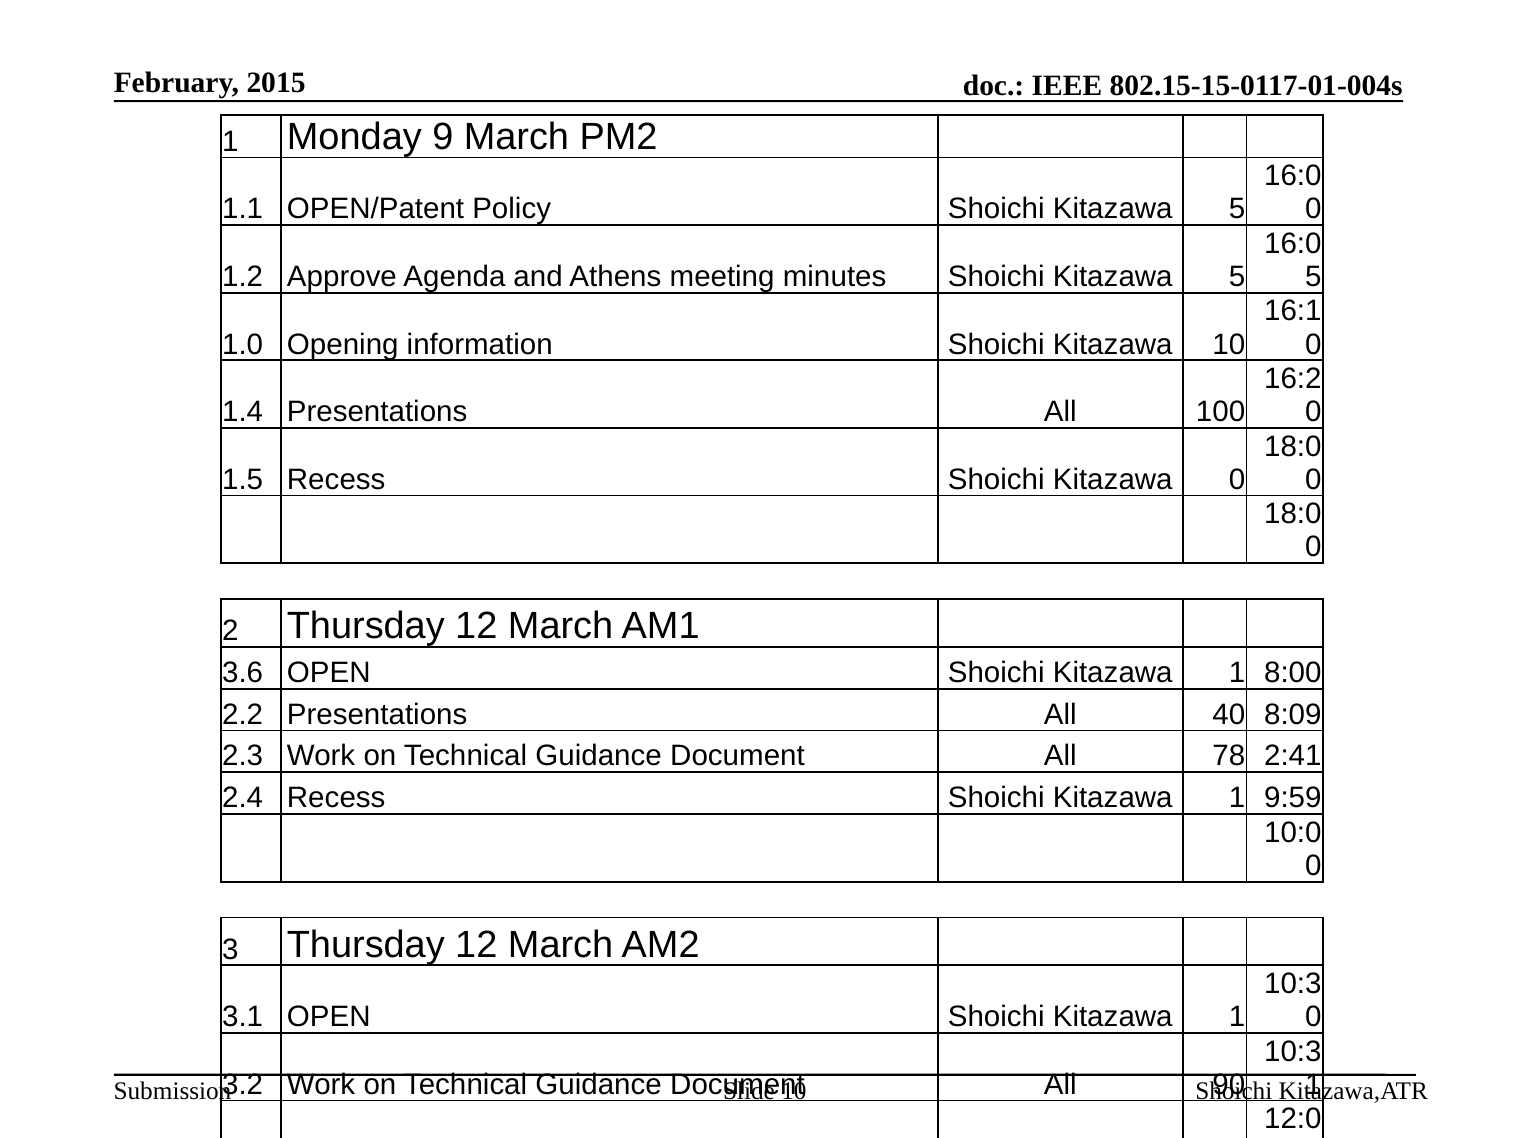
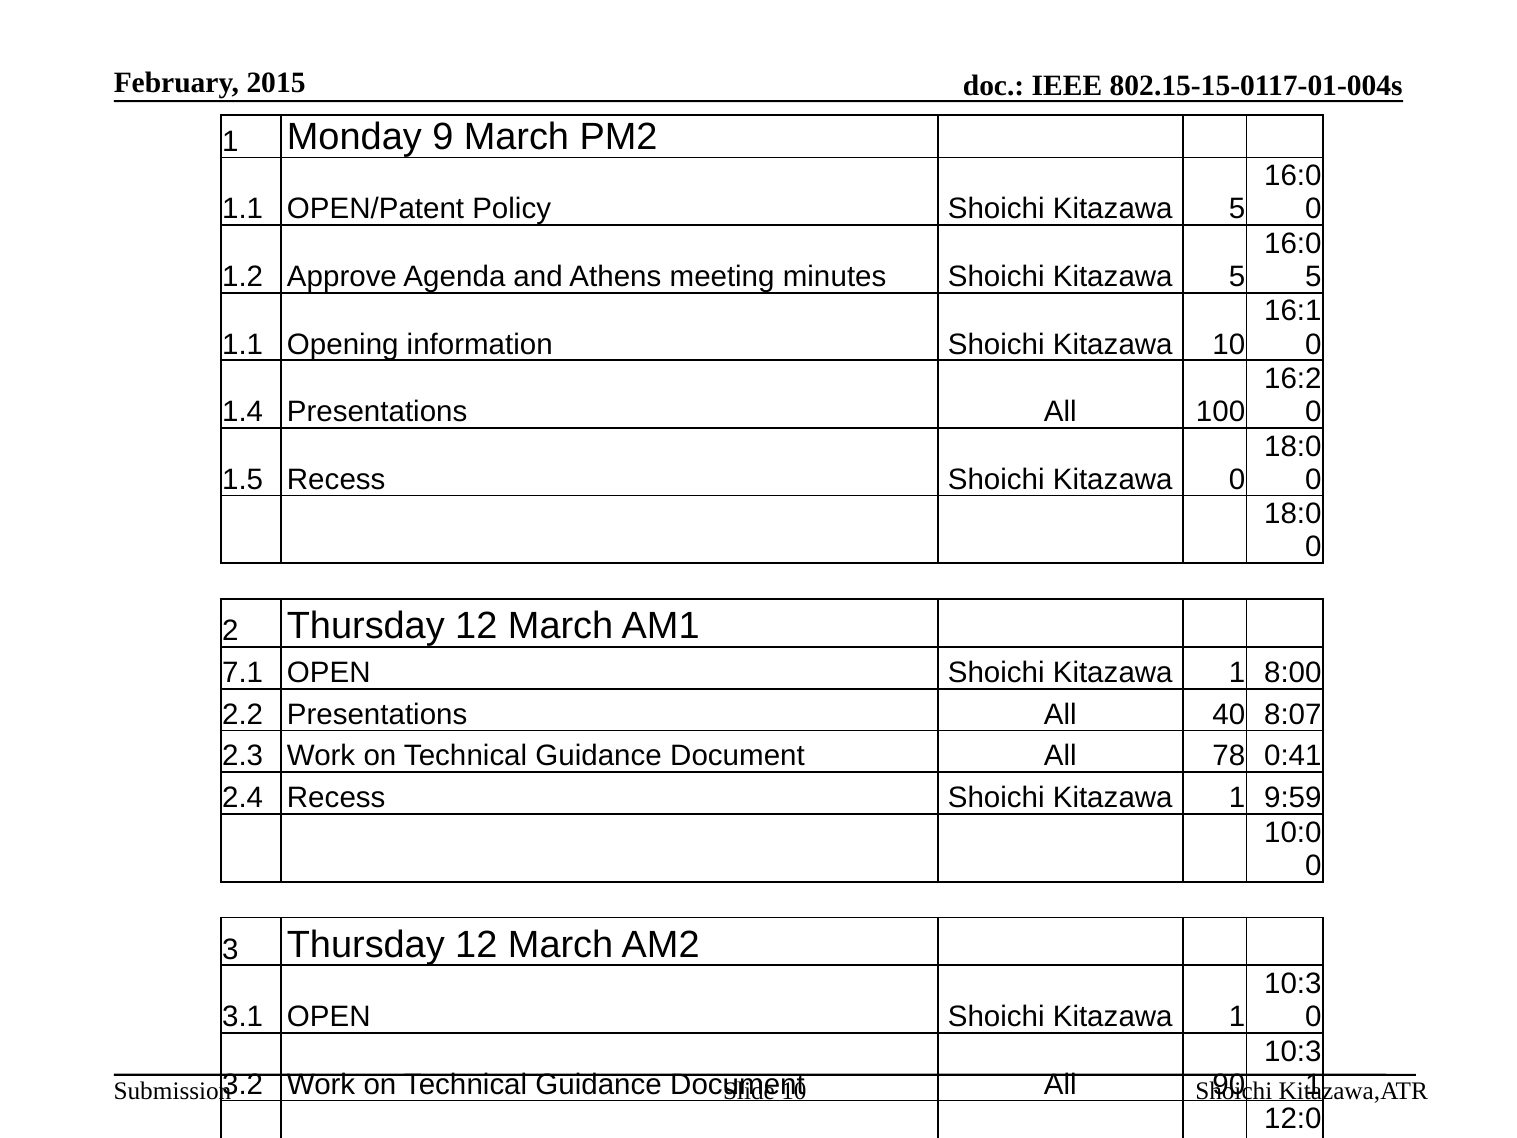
1.0 at (243, 344): 1.0 -> 1.1
3.6: 3.6 -> 7.1
8:09: 8:09 -> 8:07
2:41: 2:41 -> 0:41
